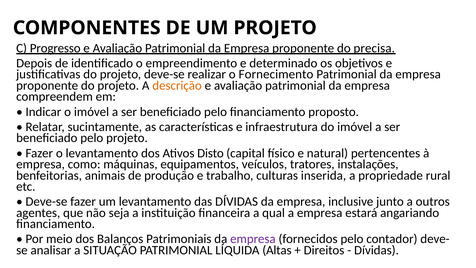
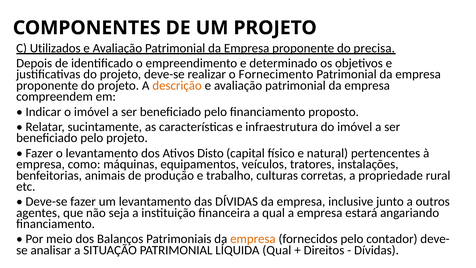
Progresso: Progresso -> Utilizados
inserida: inserida -> corretas
empresa at (253, 239) colour: purple -> orange
LÍQUIDA Altas: Altas -> Qual
